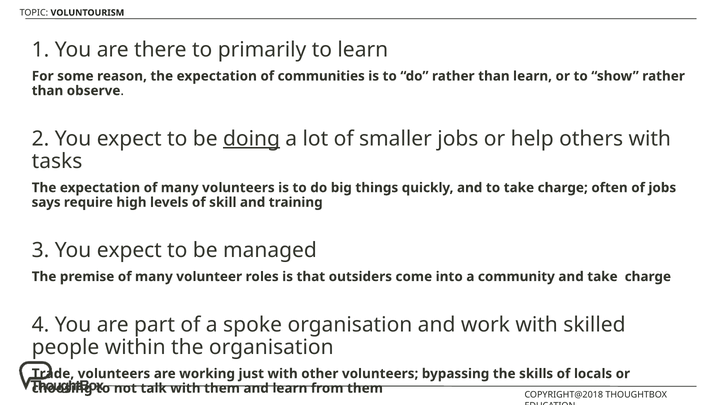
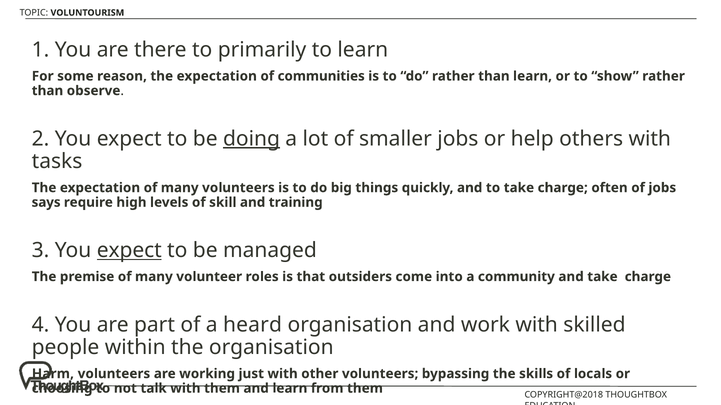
expect at (129, 251) underline: none -> present
spoke: spoke -> heard
Trade: Trade -> Harm
